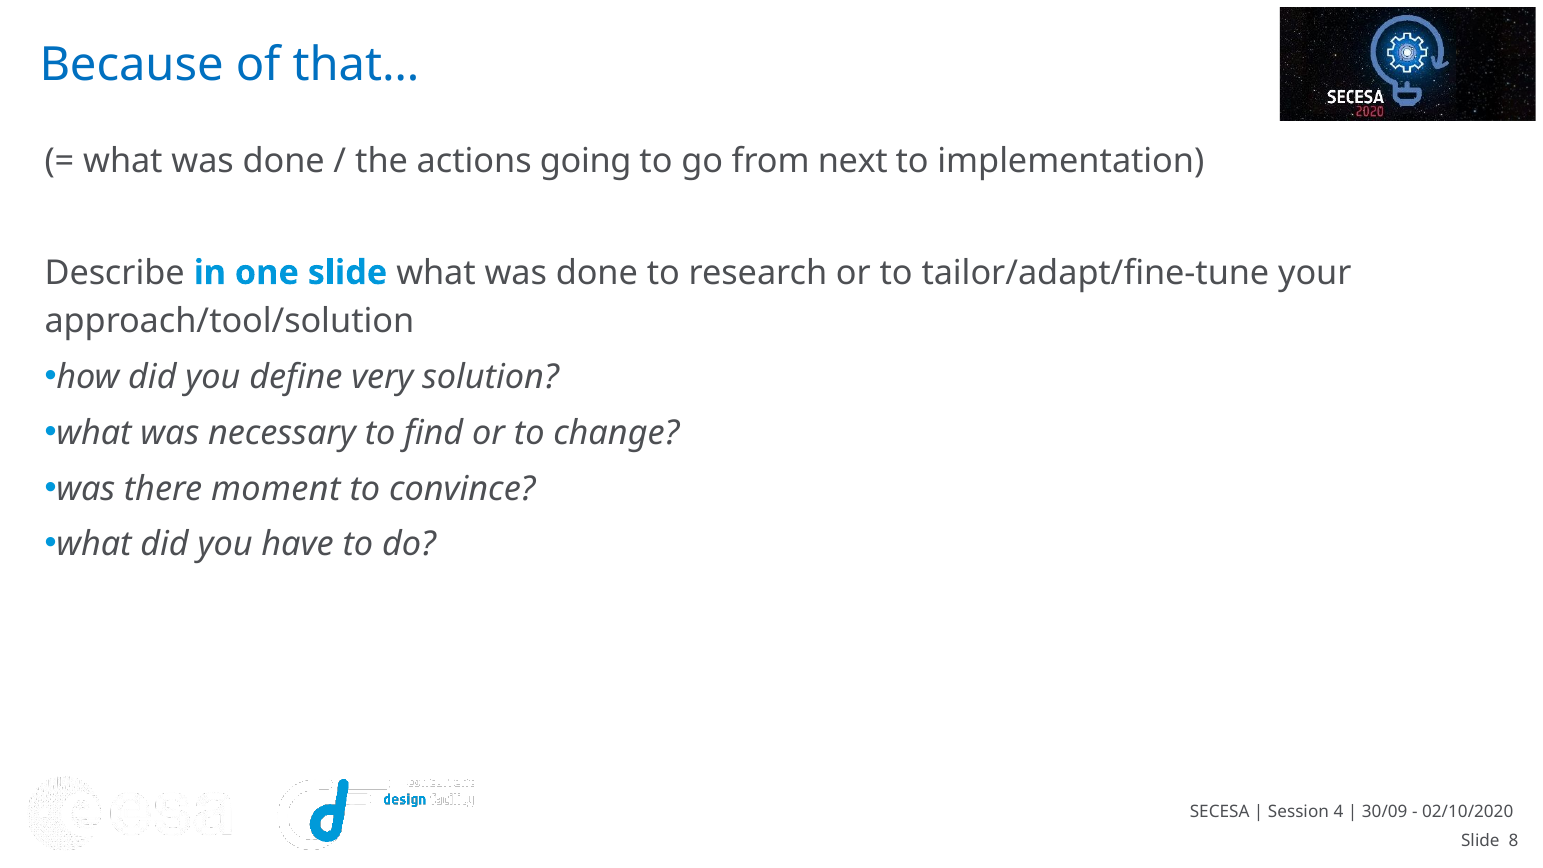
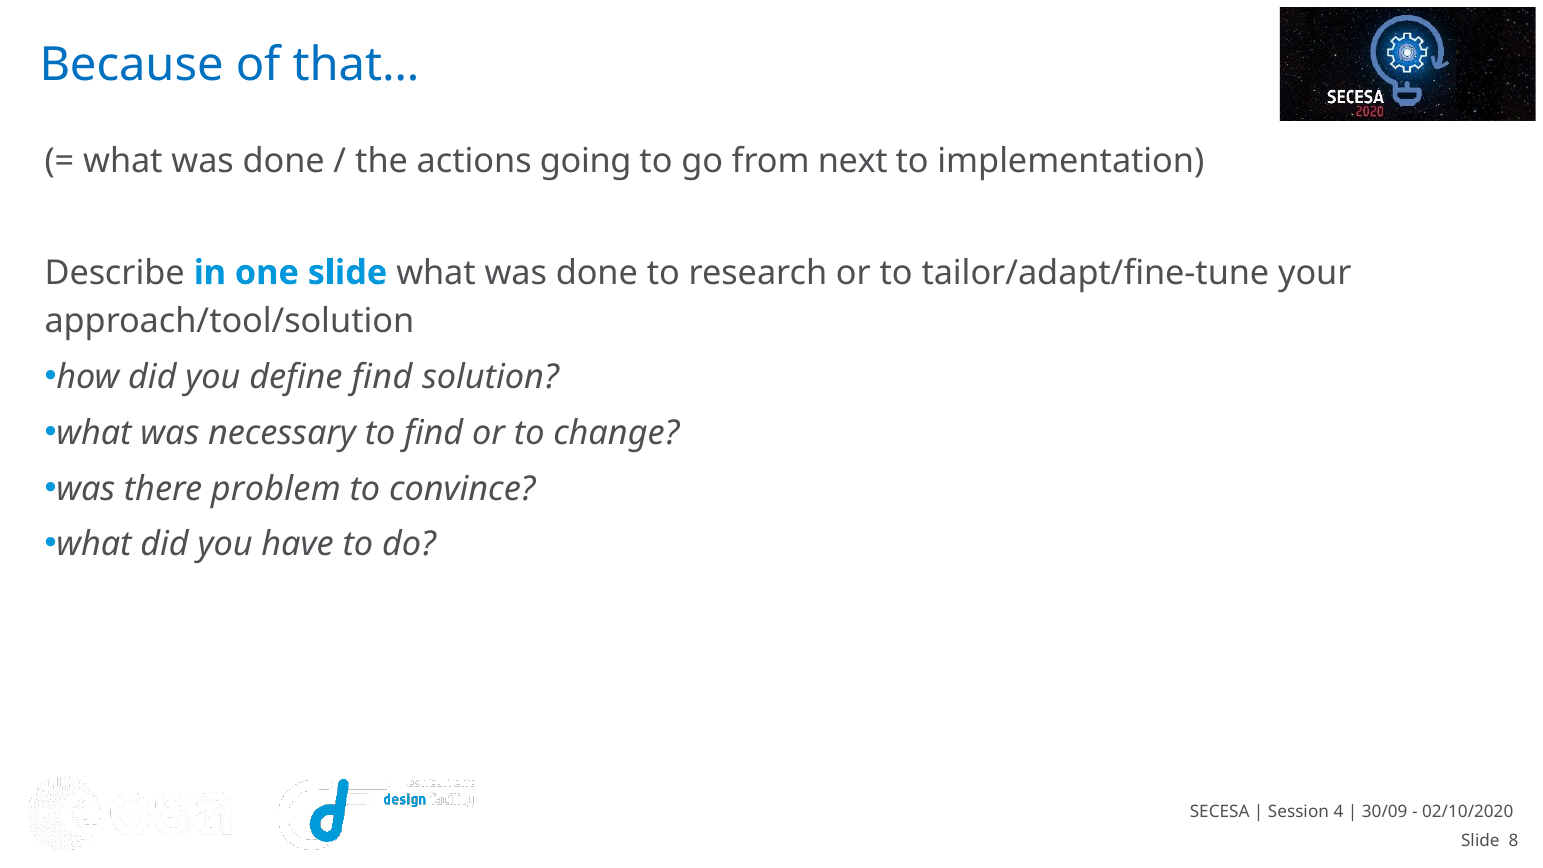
define very: very -> find
moment: moment -> problem
